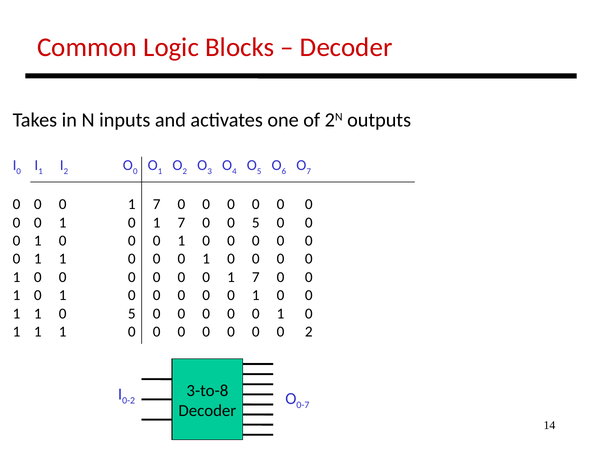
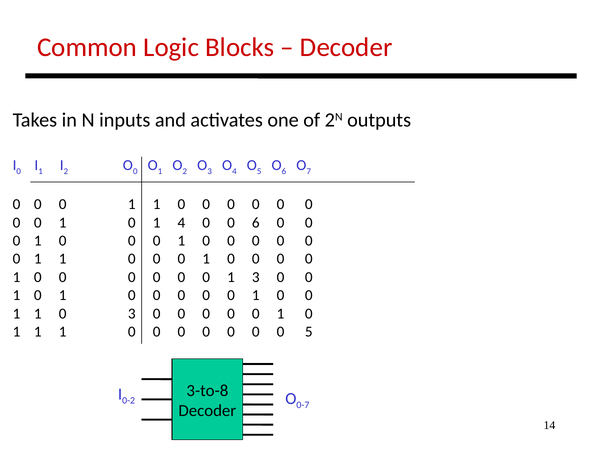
7 at (157, 204): 7 -> 1
1 0 1 7: 7 -> 4
0 0 5: 5 -> 6
7 at (256, 277): 7 -> 3
1 0 5: 5 -> 3
0 2: 2 -> 5
